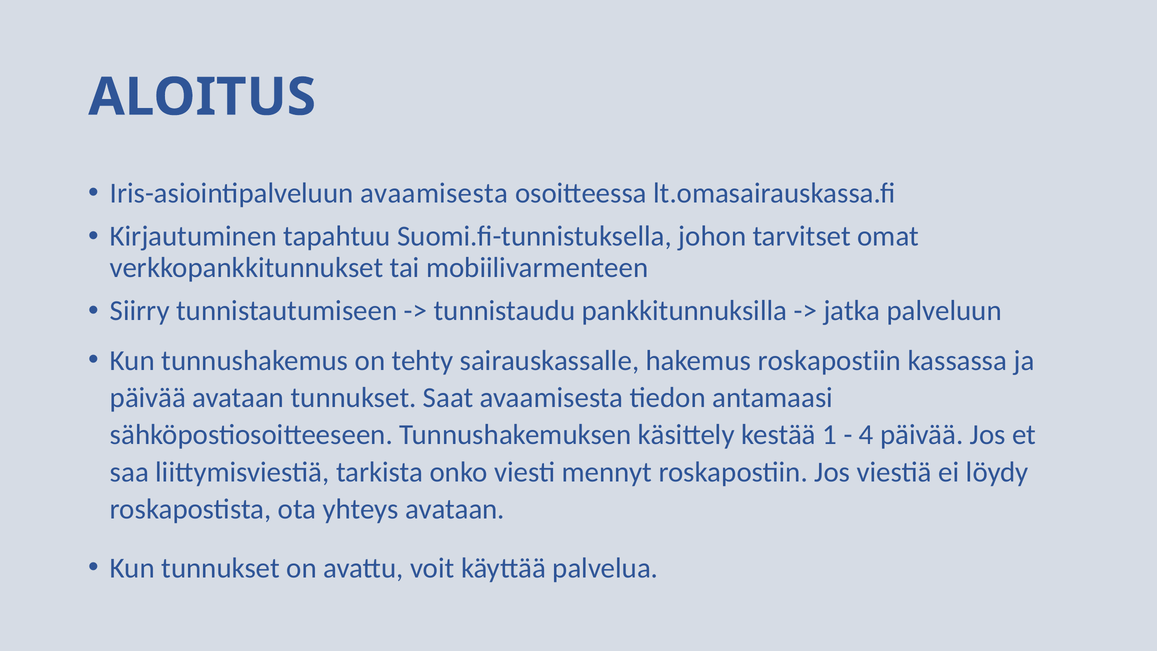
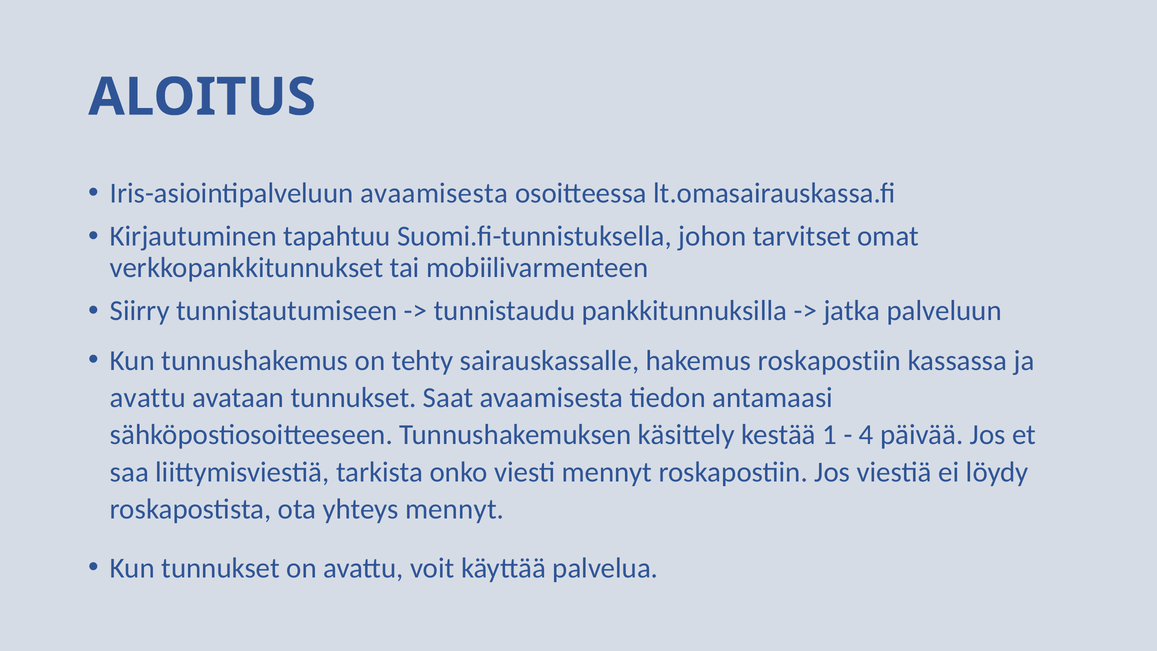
päivää at (148, 398): päivää -> avattu
yhteys avataan: avataan -> mennyt
